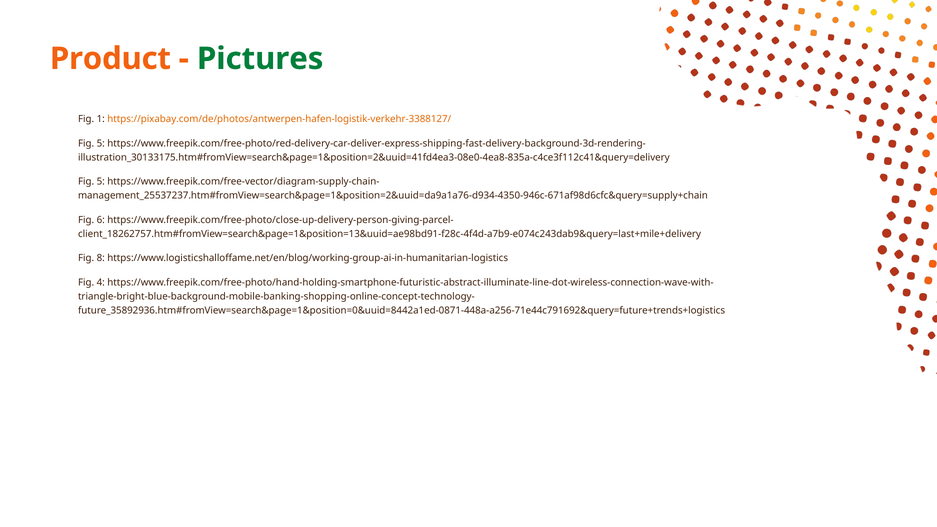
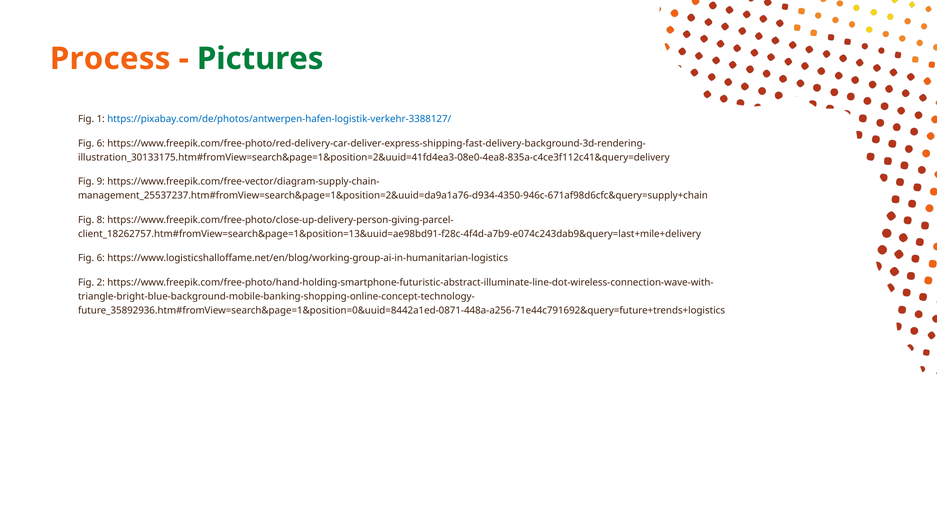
Product: Product -> Process
https://pixabay.com/de/photos/antwerpen-hafen-logistik-verkehr-3388127/ colour: orange -> blue
5 at (101, 144): 5 -> 6
5 at (101, 182): 5 -> 9
6: 6 -> 8
8 at (101, 258): 8 -> 6
4: 4 -> 2
